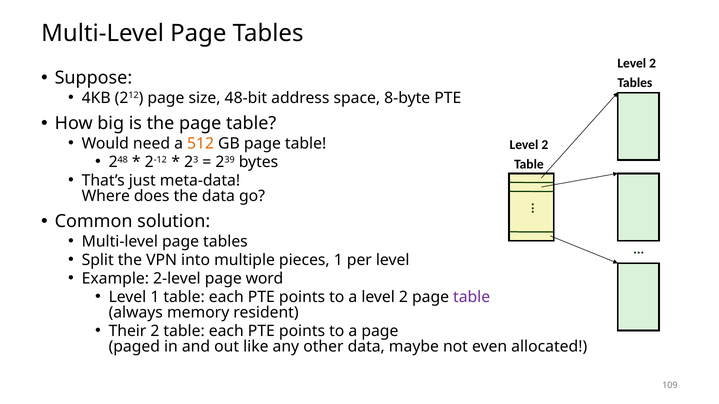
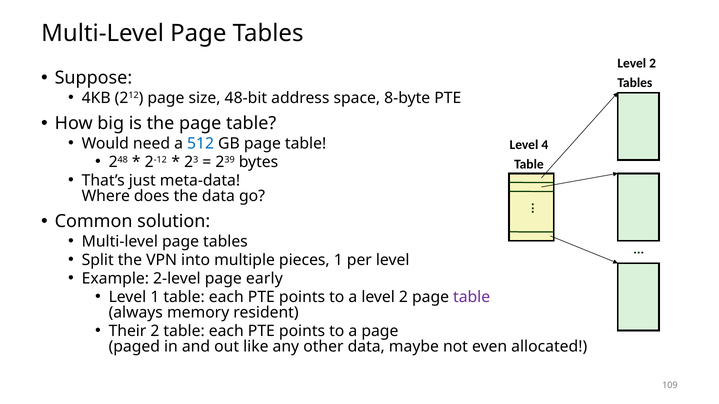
512 colour: orange -> blue
2 at (545, 145): 2 -> 4
word: word -> early
